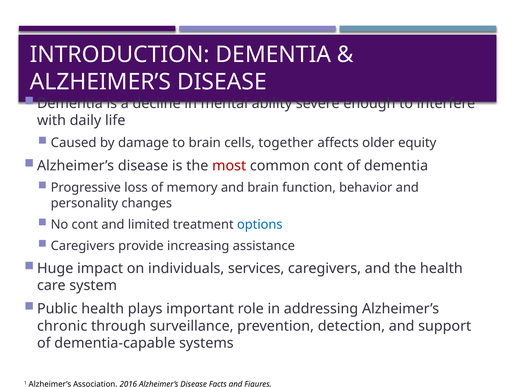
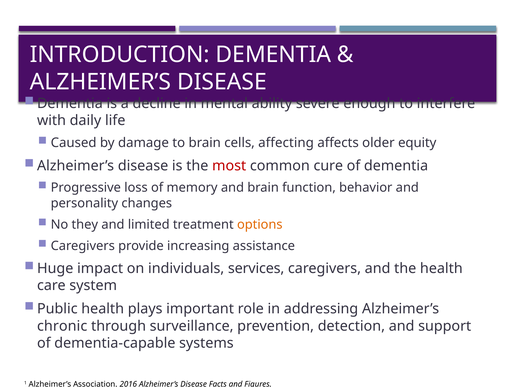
together: together -> affecting
common cont: cont -> cure
No cont: cont -> they
options colour: blue -> orange
